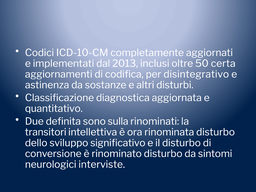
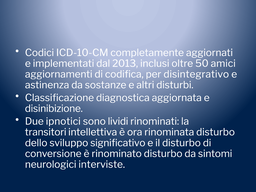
certa: certa -> amici
quantitativo: quantitativo -> disinibizione
definita: definita -> ipnotici
sulla: sulla -> lividi
